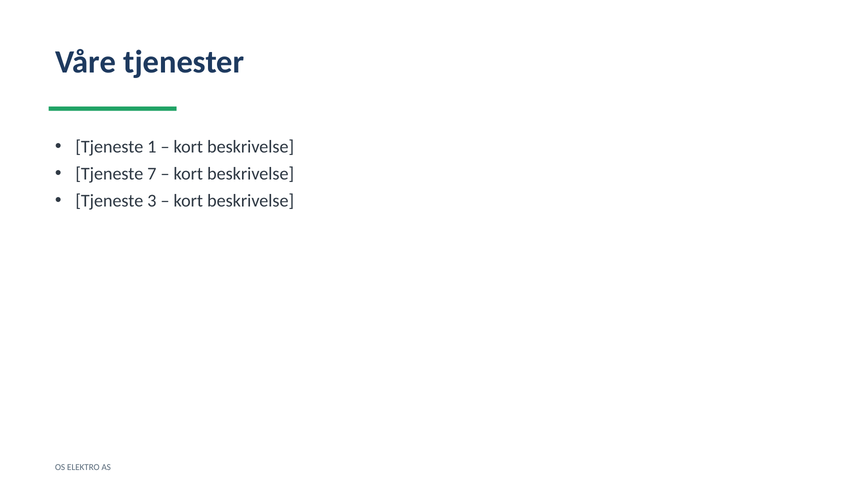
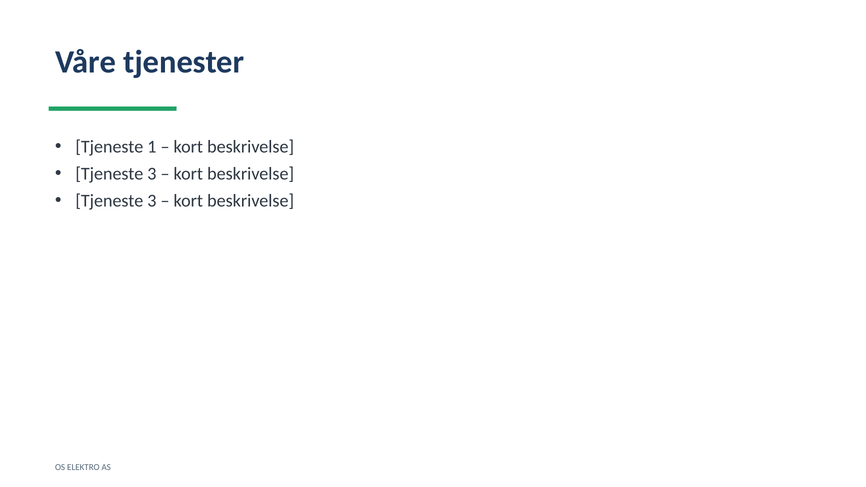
7 at (152, 174): 7 -> 3
